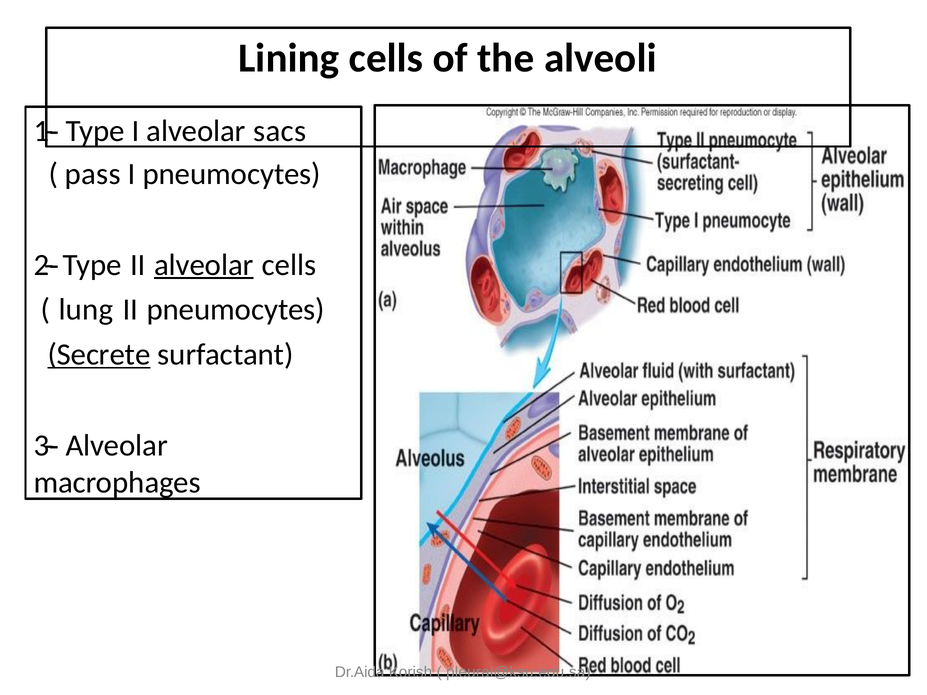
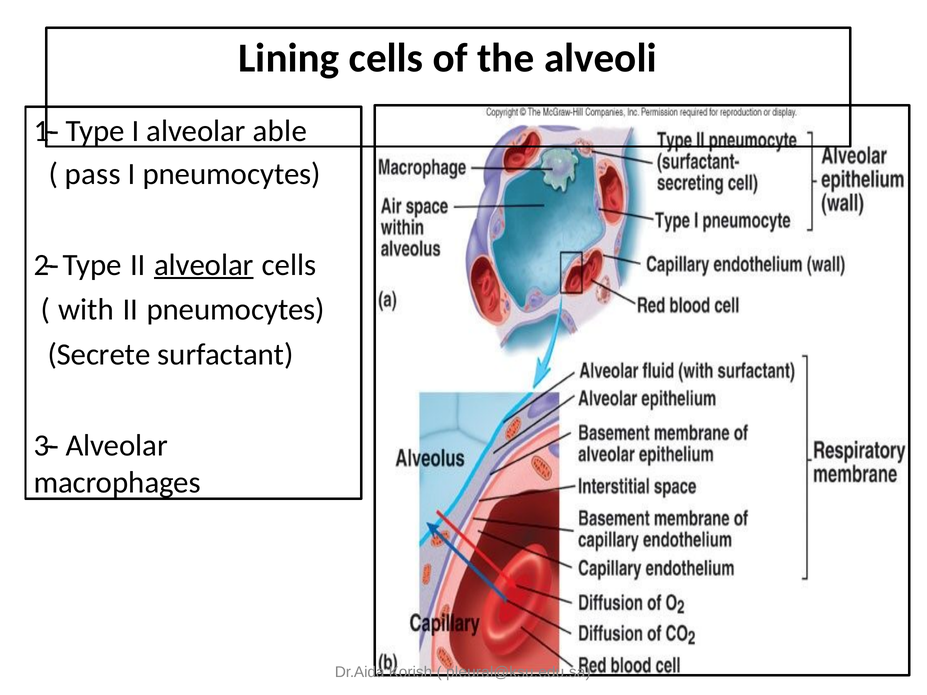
sacs: sacs -> able
lung: lung -> with
Secrete underline: present -> none
